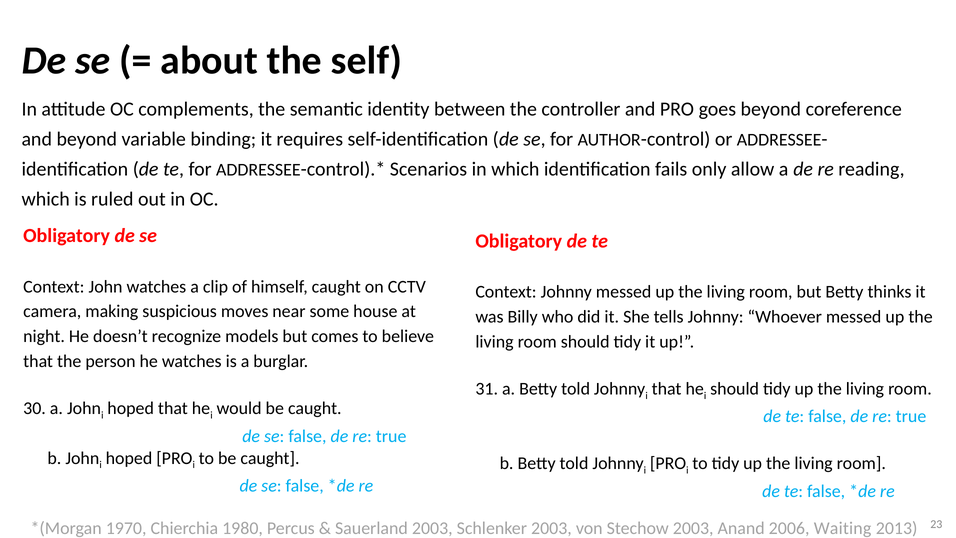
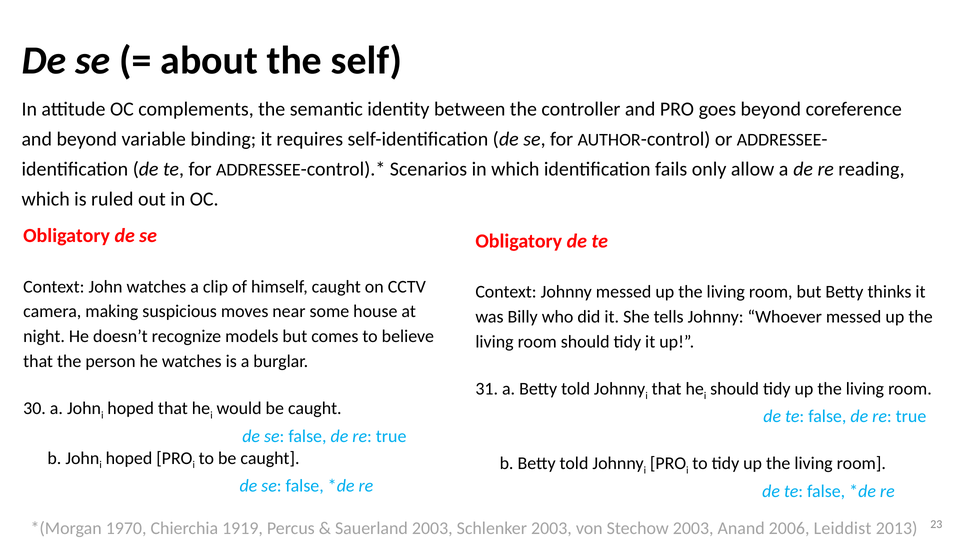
1980: 1980 -> 1919
Waiting: Waiting -> Leiddist
